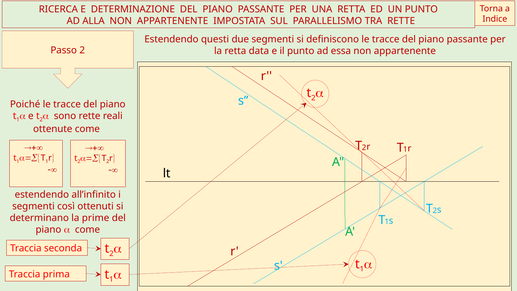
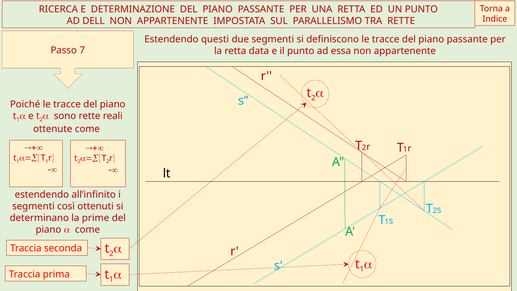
ALLA: ALLA -> DELL
Passo 2: 2 -> 7
